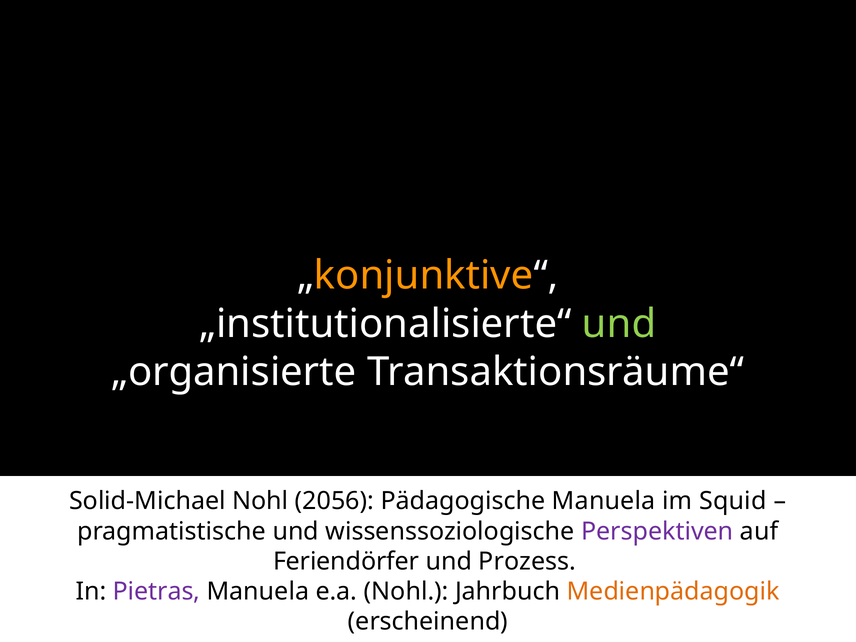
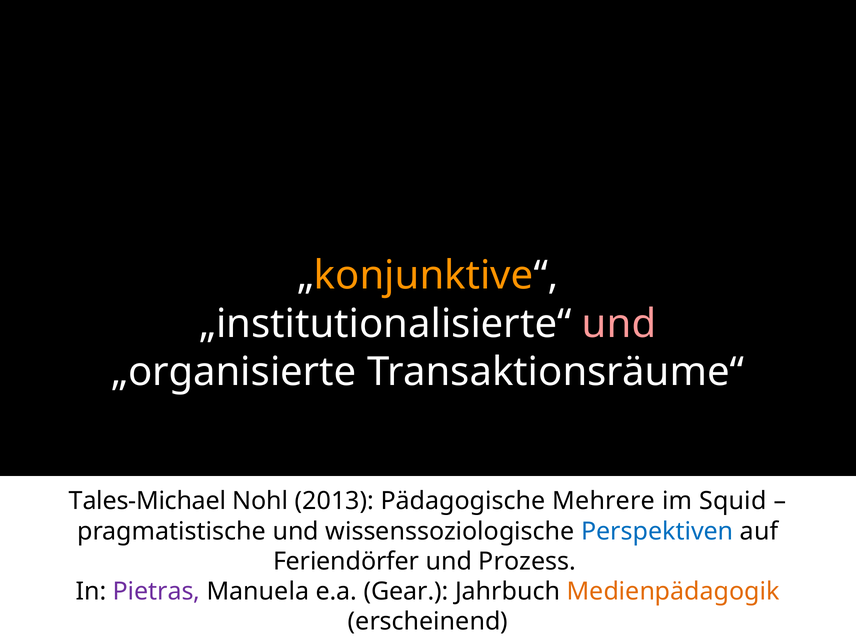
und at (619, 324) colour: light green -> pink
Solid-Michael: Solid-Michael -> Tales-Michael
2056: 2056 -> 2013
Pädagogische Manuela: Manuela -> Mehrere
Perspektiven colour: purple -> blue
e.a Nohl: Nohl -> Gear
